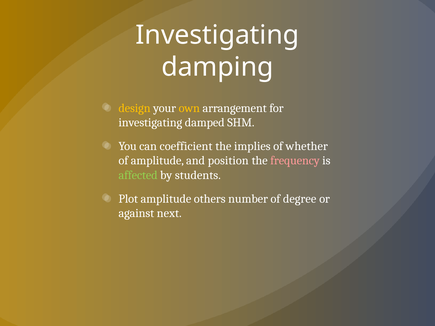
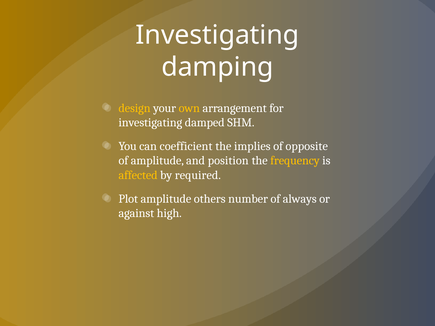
whether: whether -> opposite
frequency colour: pink -> yellow
affected colour: light green -> yellow
students: students -> required
degree: degree -> always
next: next -> high
